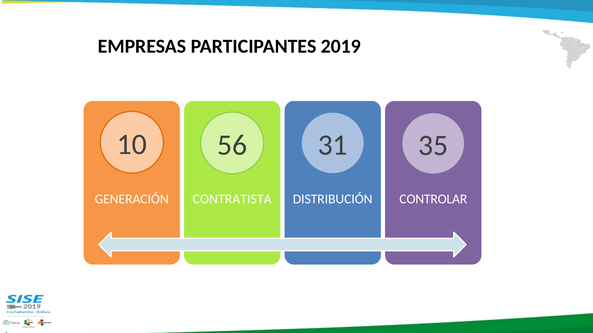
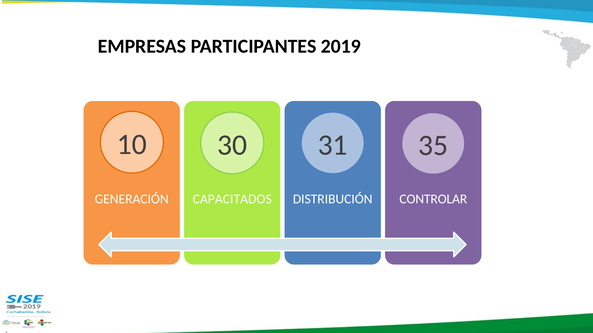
56: 56 -> 30
CONTRATISTA: CONTRATISTA -> CAPACITADOS
